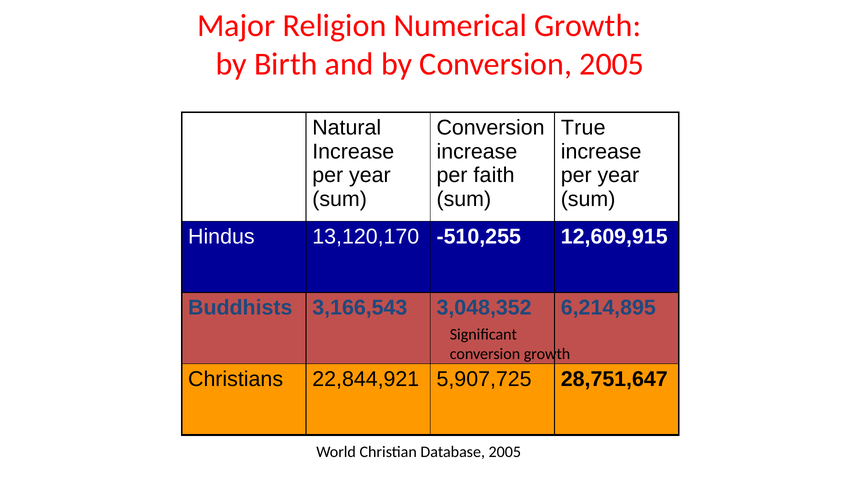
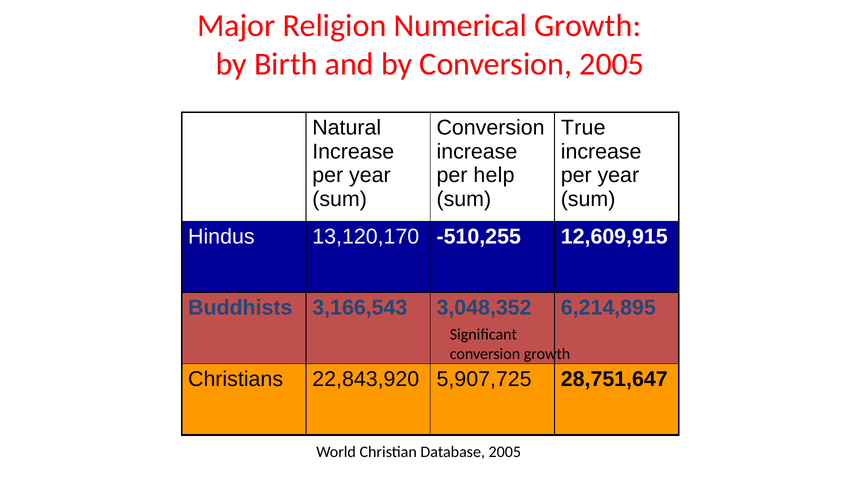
faith: faith -> help
22,844,921: 22,844,921 -> 22,843,920
